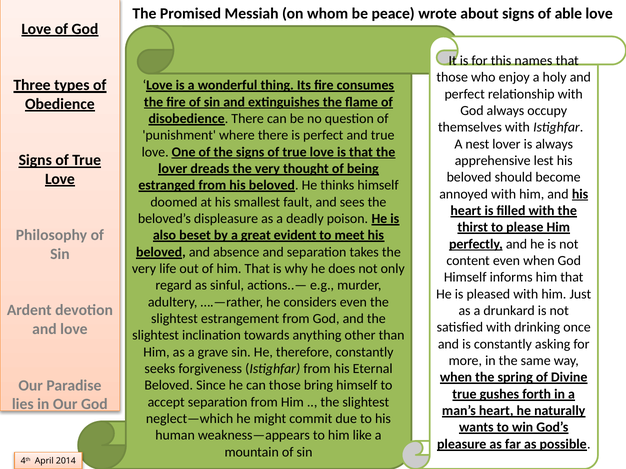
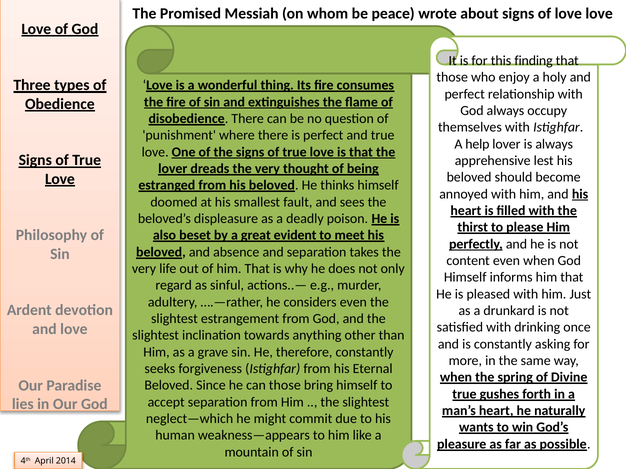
of able: able -> love
names: names -> finding
nest: nest -> help
